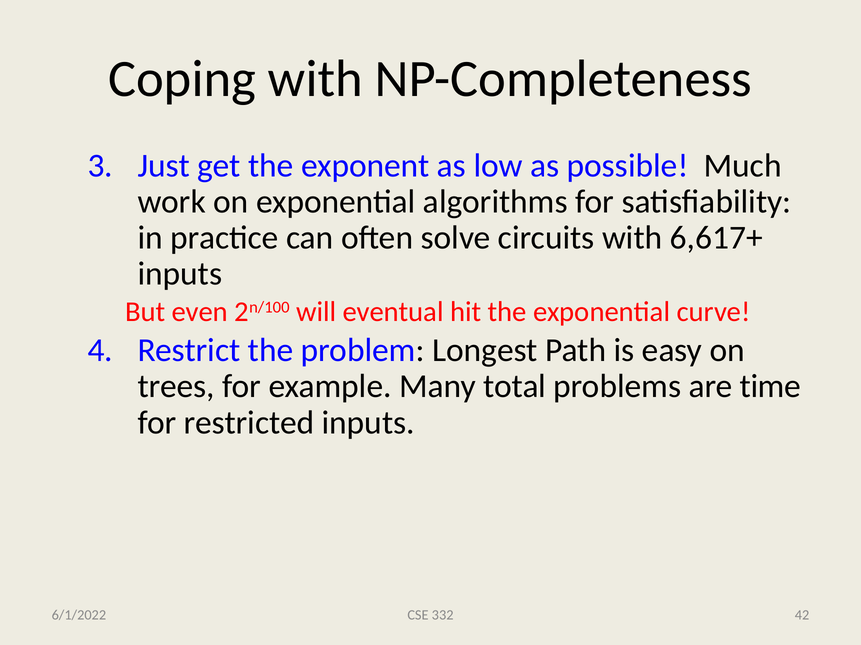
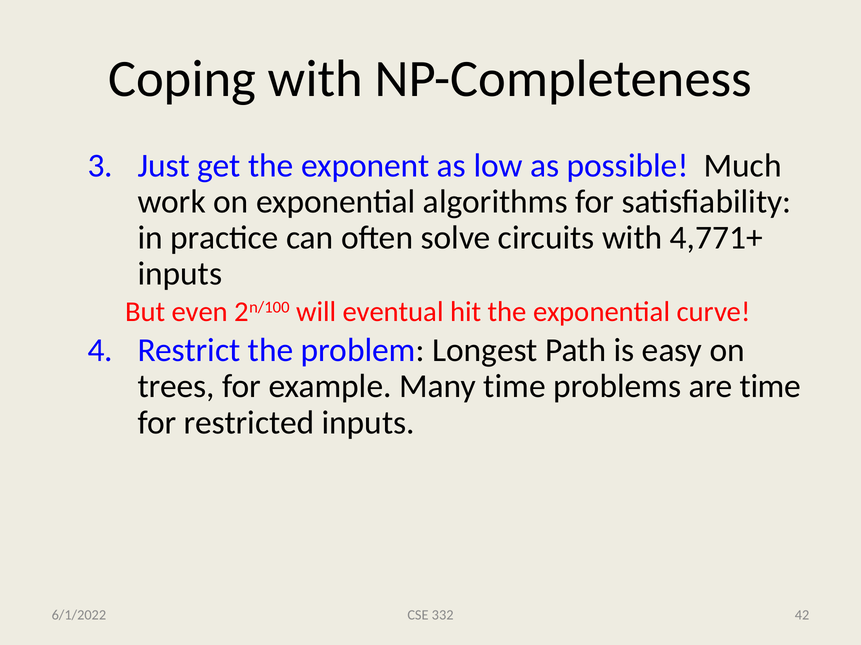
6,617+: 6,617+ -> 4,771+
Many total: total -> time
